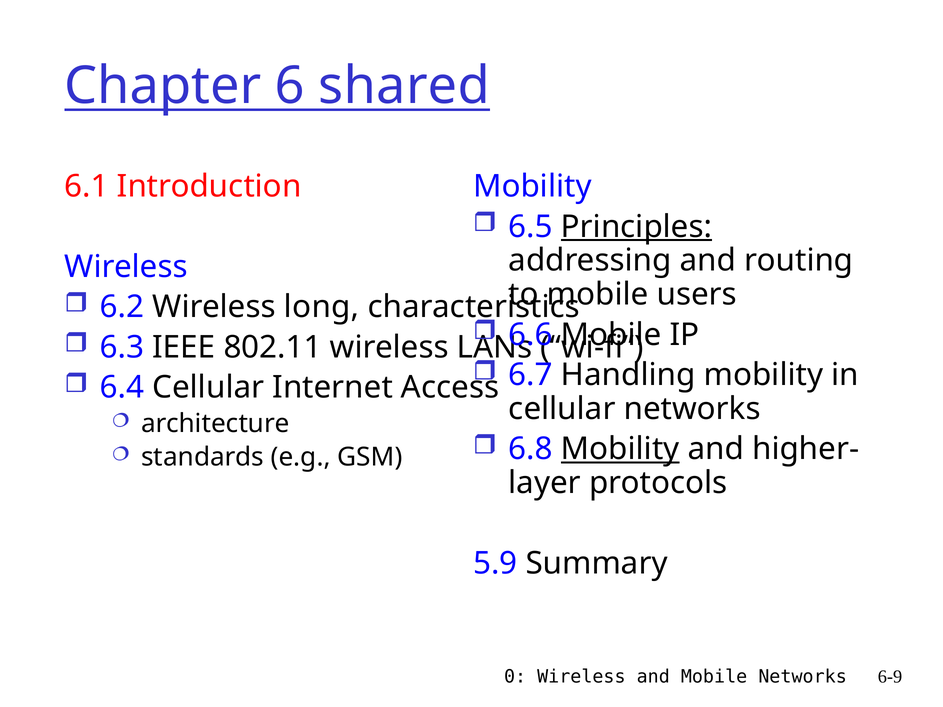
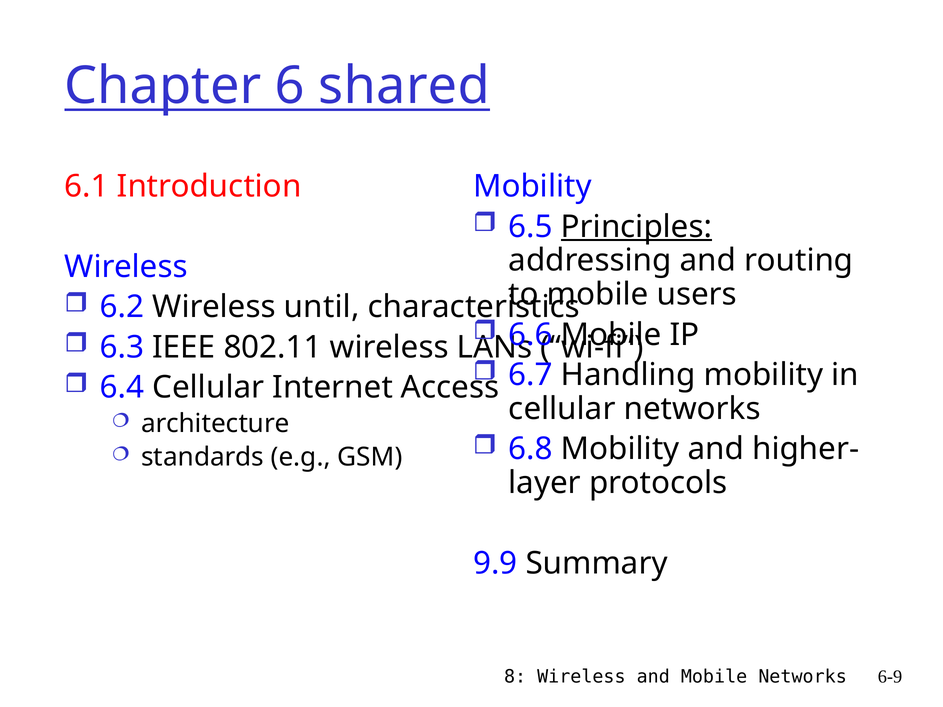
long: long -> until
Mobility at (620, 449) underline: present -> none
5.9: 5.9 -> 9.9
0: 0 -> 8
